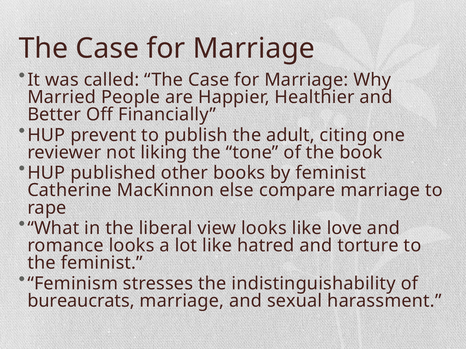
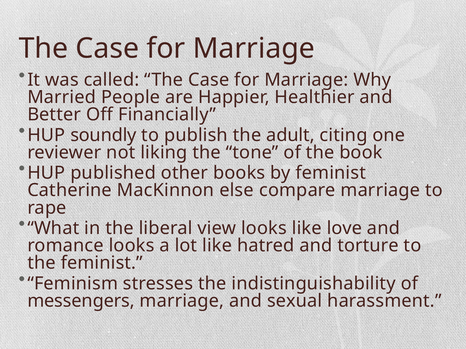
prevent: prevent -> soundly
bureaucrats: bureaucrats -> messengers
